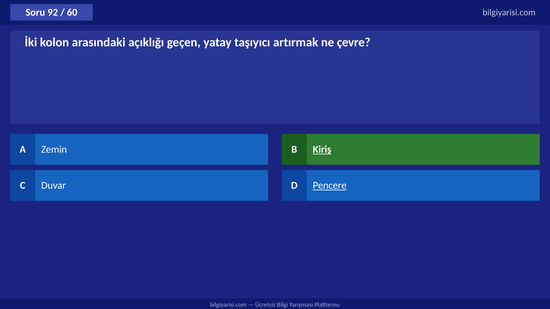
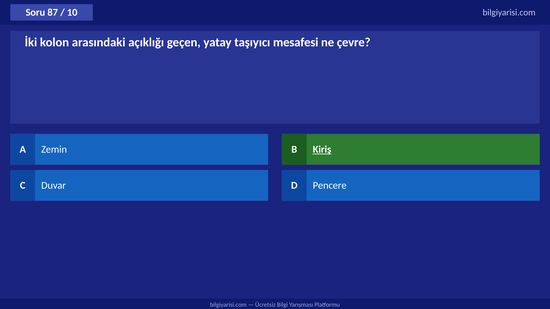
92: 92 -> 87
60: 60 -> 10
artırmak: artırmak -> mesafesi
Pencere underline: present -> none
